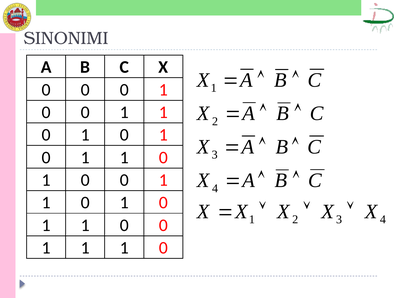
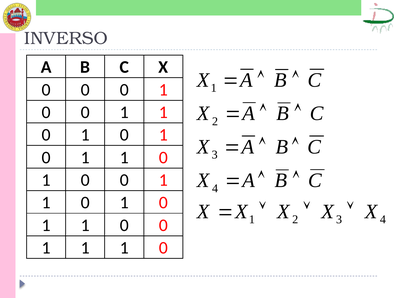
SINONIMI: SINONIMI -> INVERSO
